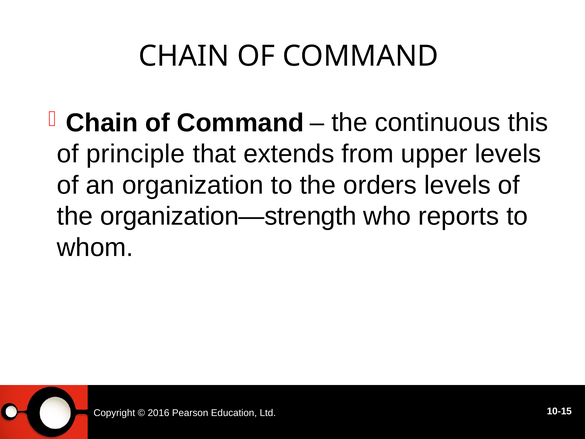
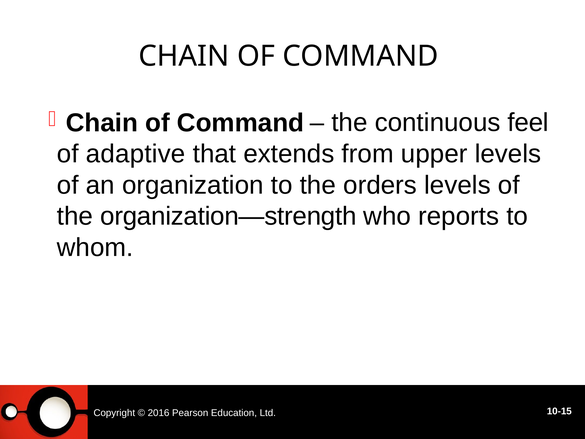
this: this -> feel
principle: principle -> adaptive
